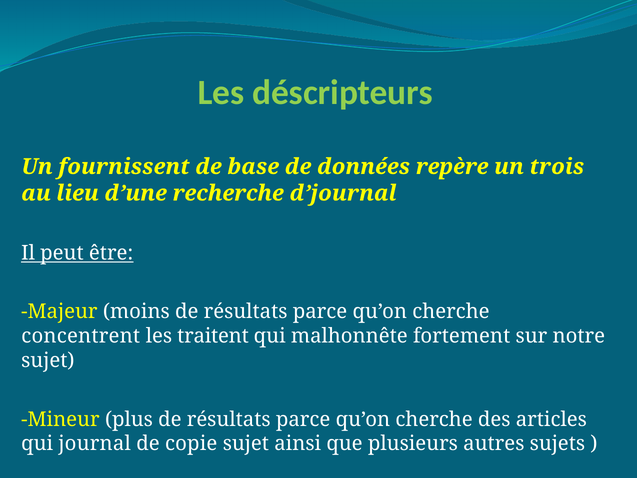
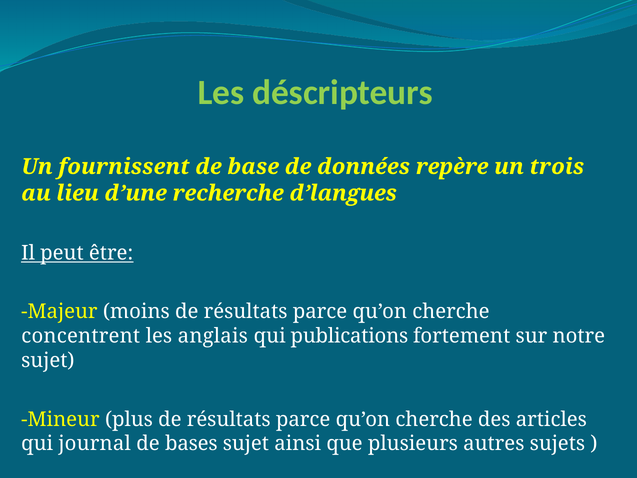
d’journal: d’journal -> d’langues
traitent: traitent -> anglais
malhonnête: malhonnête -> publications
copie: copie -> bases
